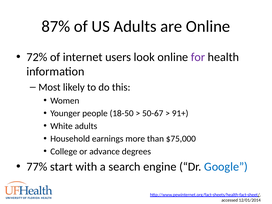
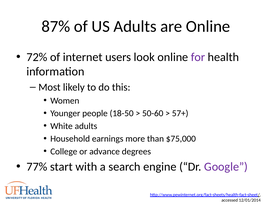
50-67: 50-67 -> 50-60
91+: 91+ -> 57+
Google colour: blue -> purple
